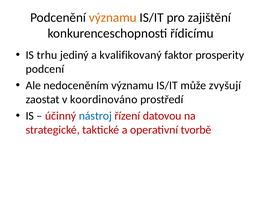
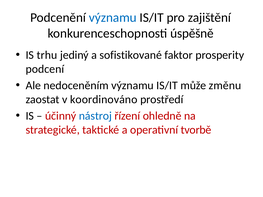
významu at (113, 18) colour: orange -> blue
řídicímu: řídicímu -> úspěšně
kvalifikovaný: kvalifikovaný -> sofistikované
zvyšují: zvyšují -> změnu
datovou: datovou -> ohledně
